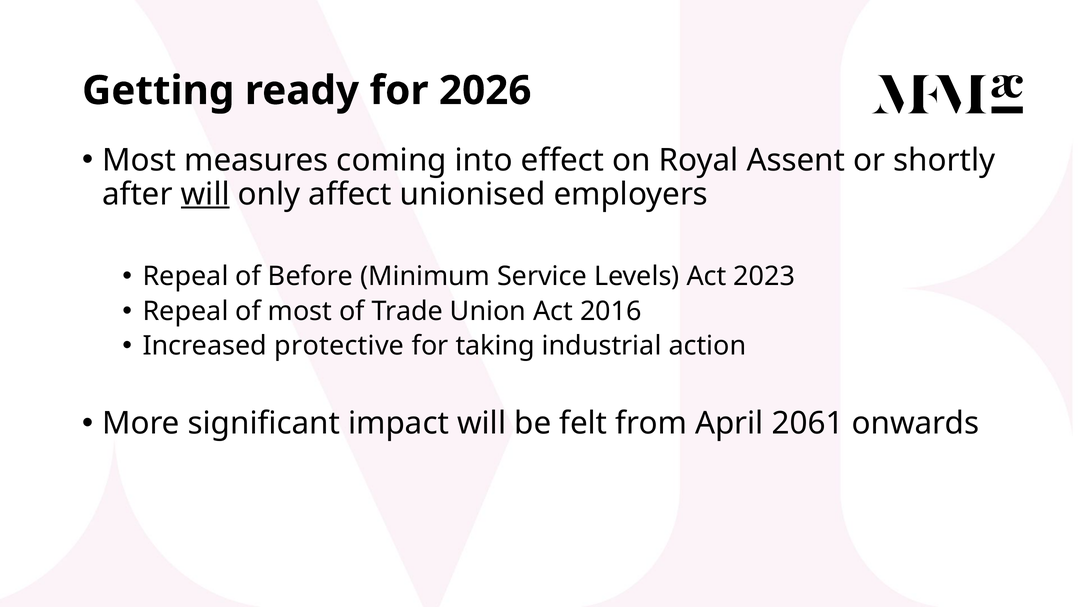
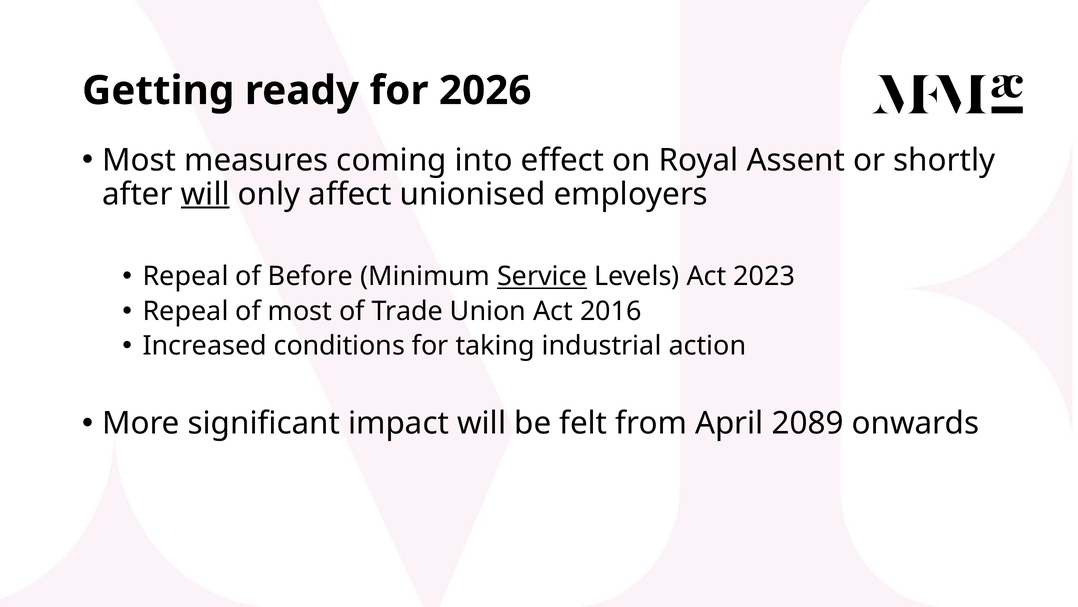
Service underline: none -> present
protective: protective -> conditions
2061: 2061 -> 2089
